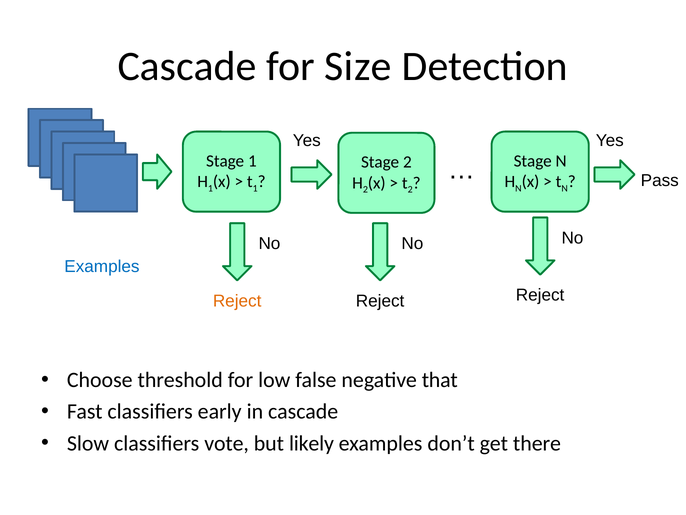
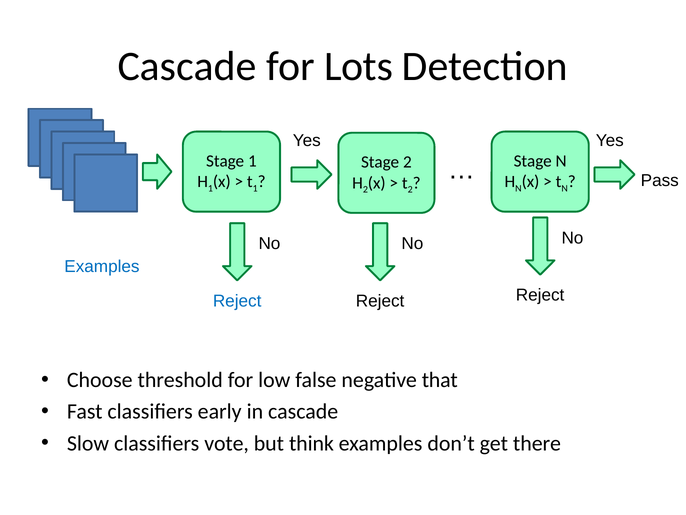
Size: Size -> Lots
Reject at (237, 301) colour: orange -> blue
likely: likely -> think
